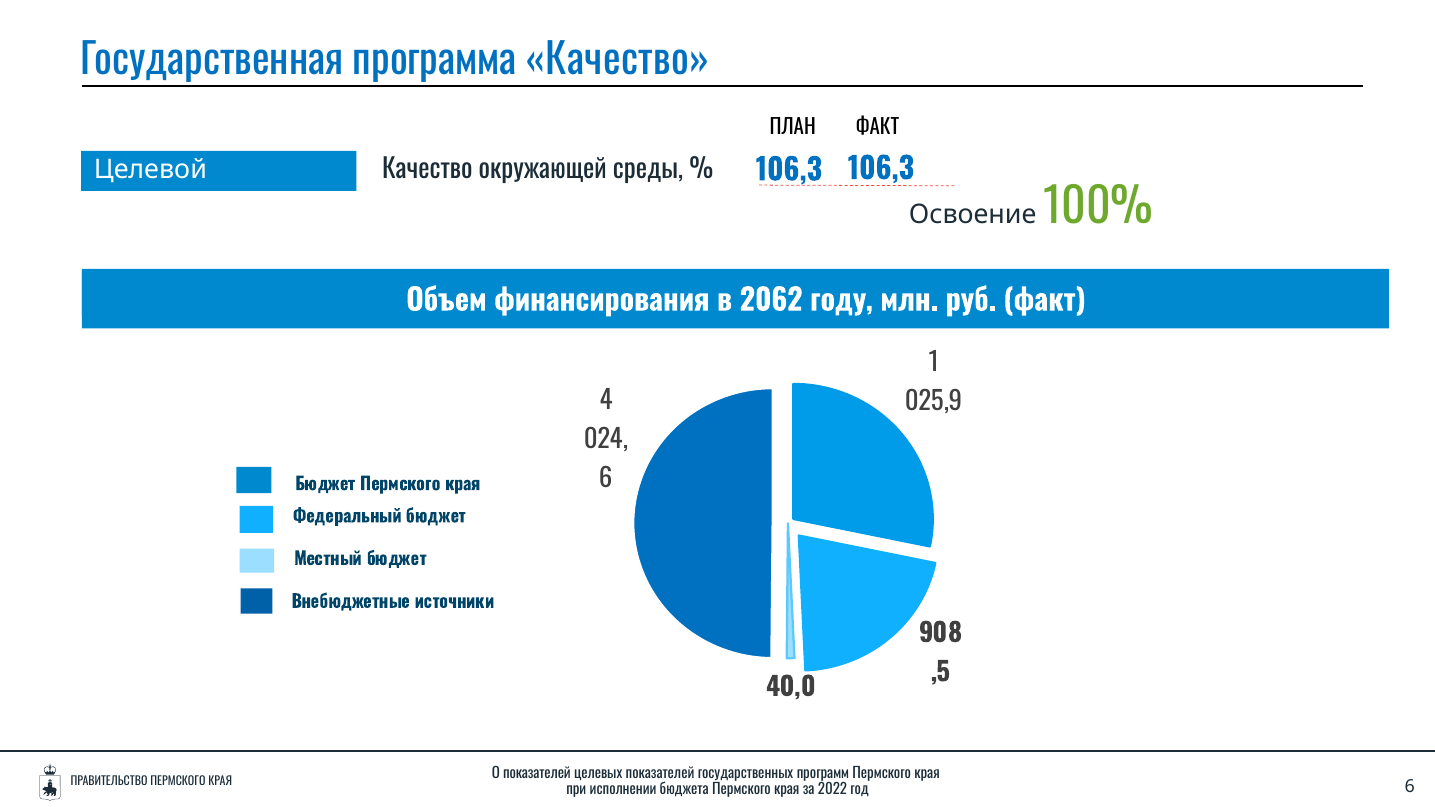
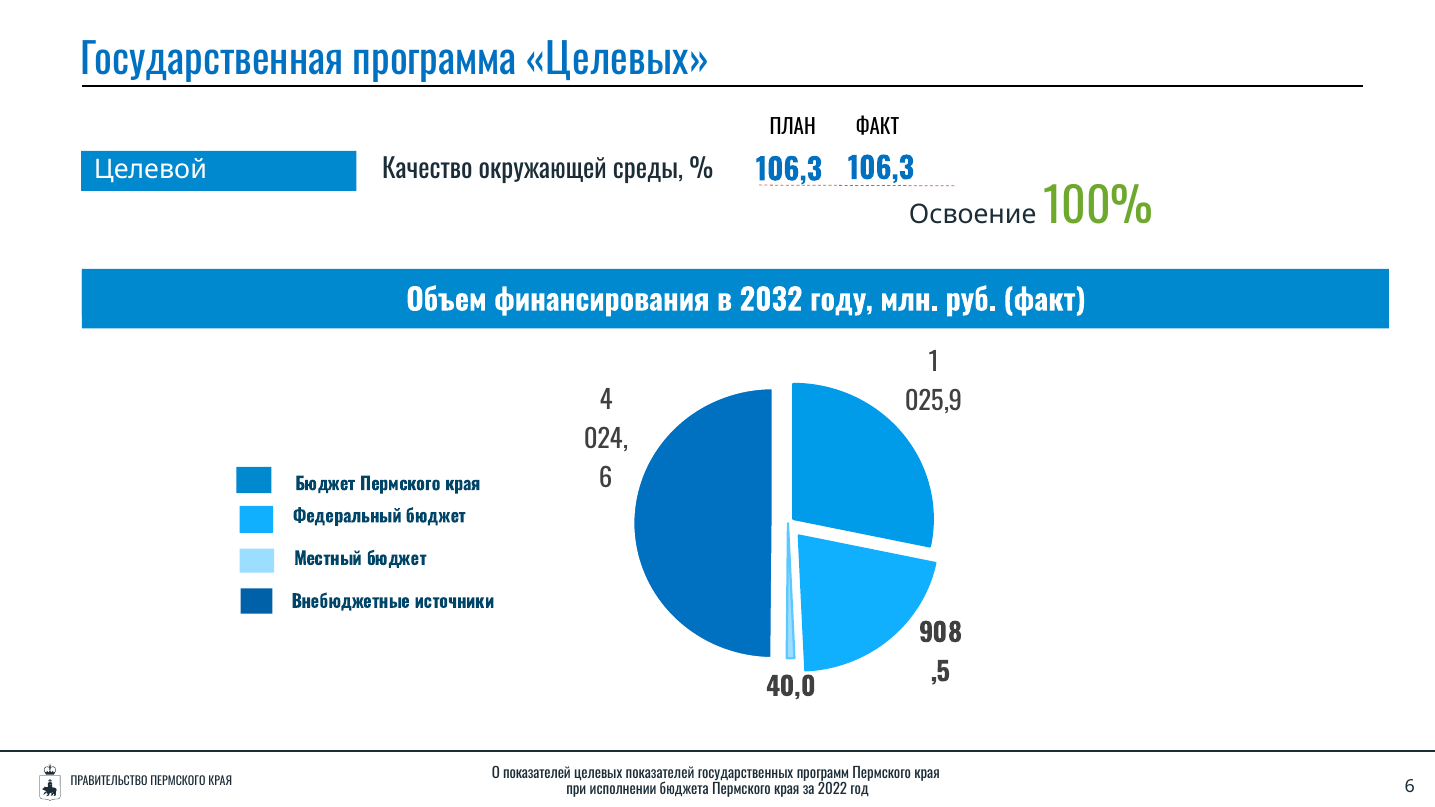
программа Качество: Качество -> Целевых
2062: 2062 -> 2032
